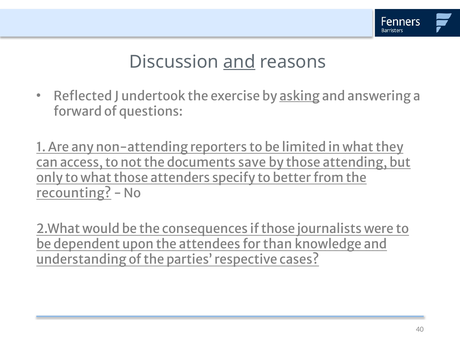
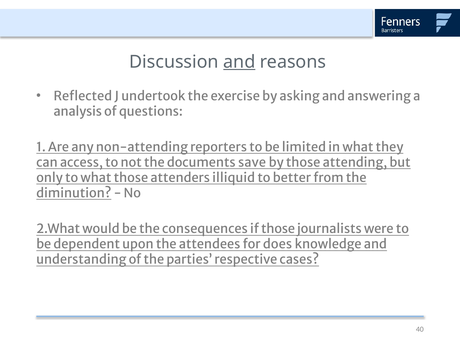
asking underline: present -> none
forward: forward -> analysis
specify: specify -> illiquid
recounting: recounting -> diminution
than: than -> does
